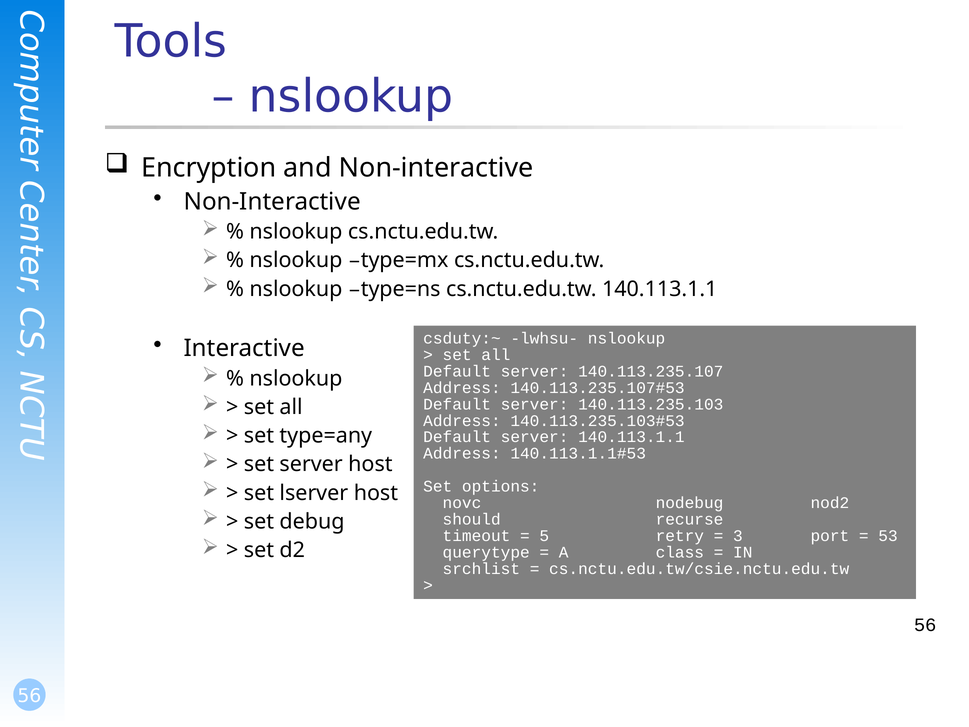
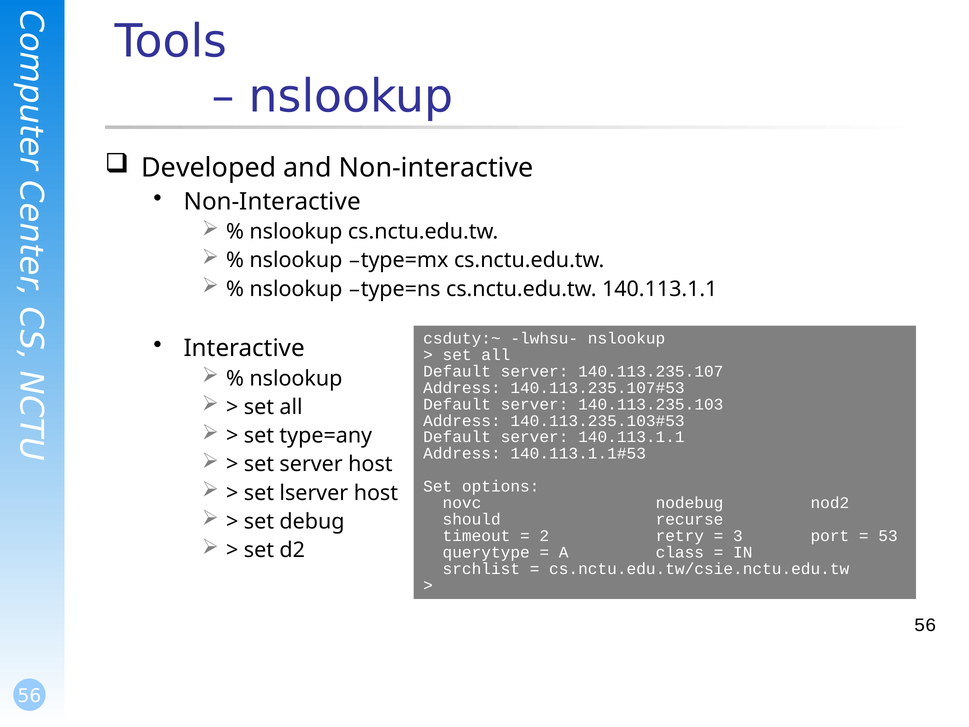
Encryption: Encryption -> Developed
5: 5 -> 2
